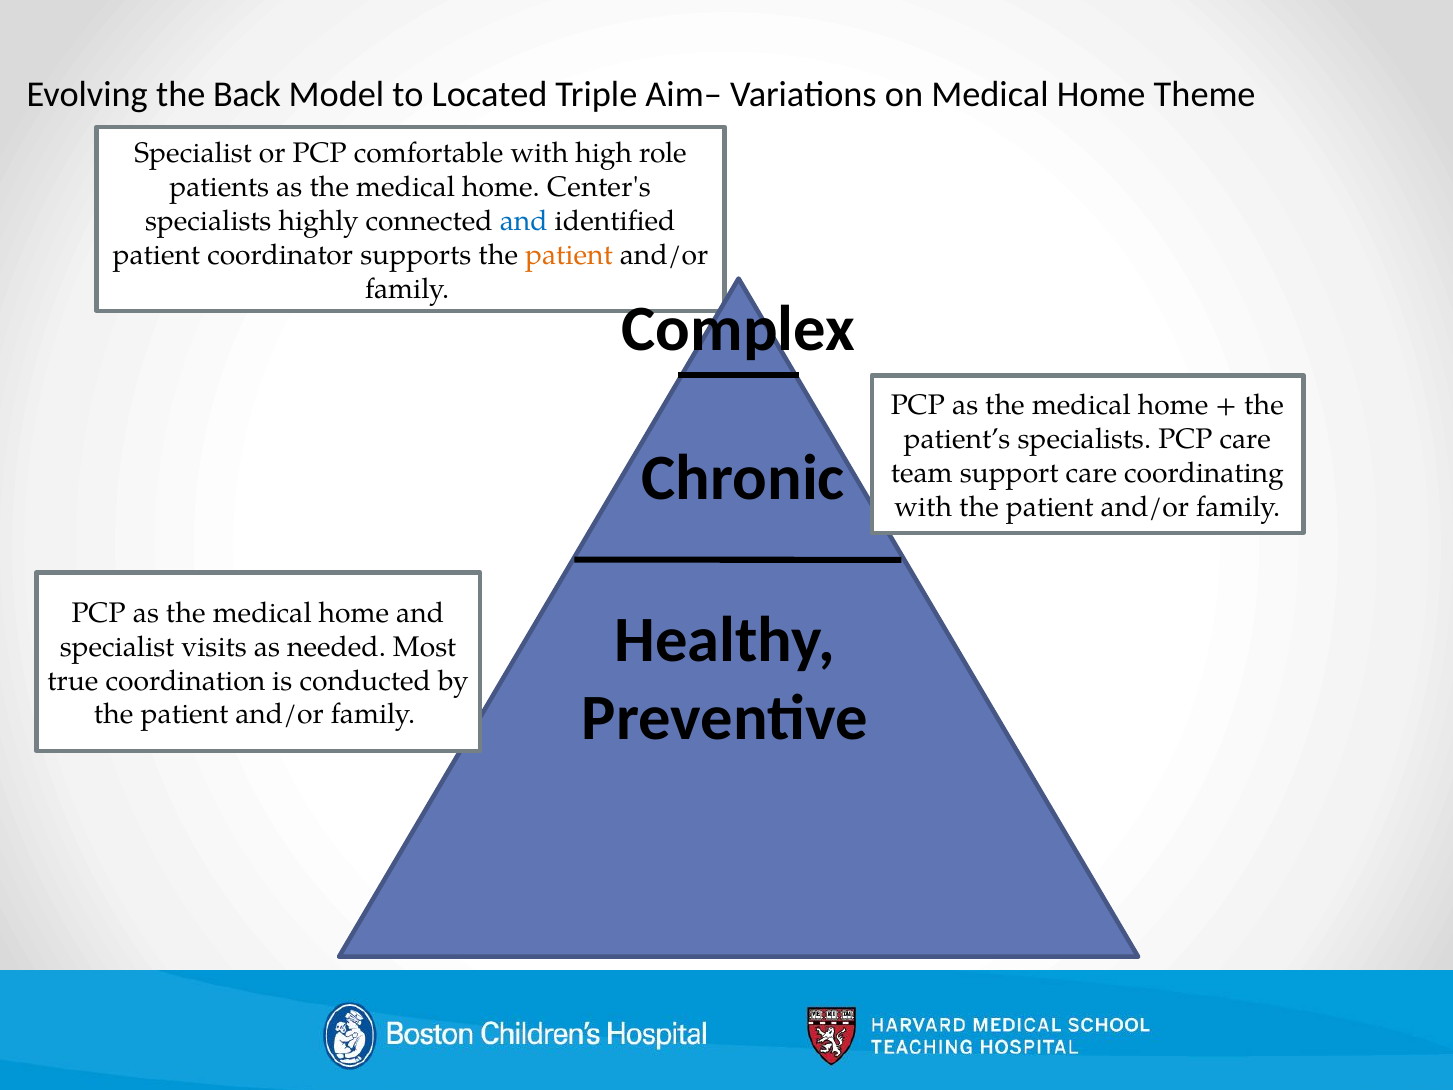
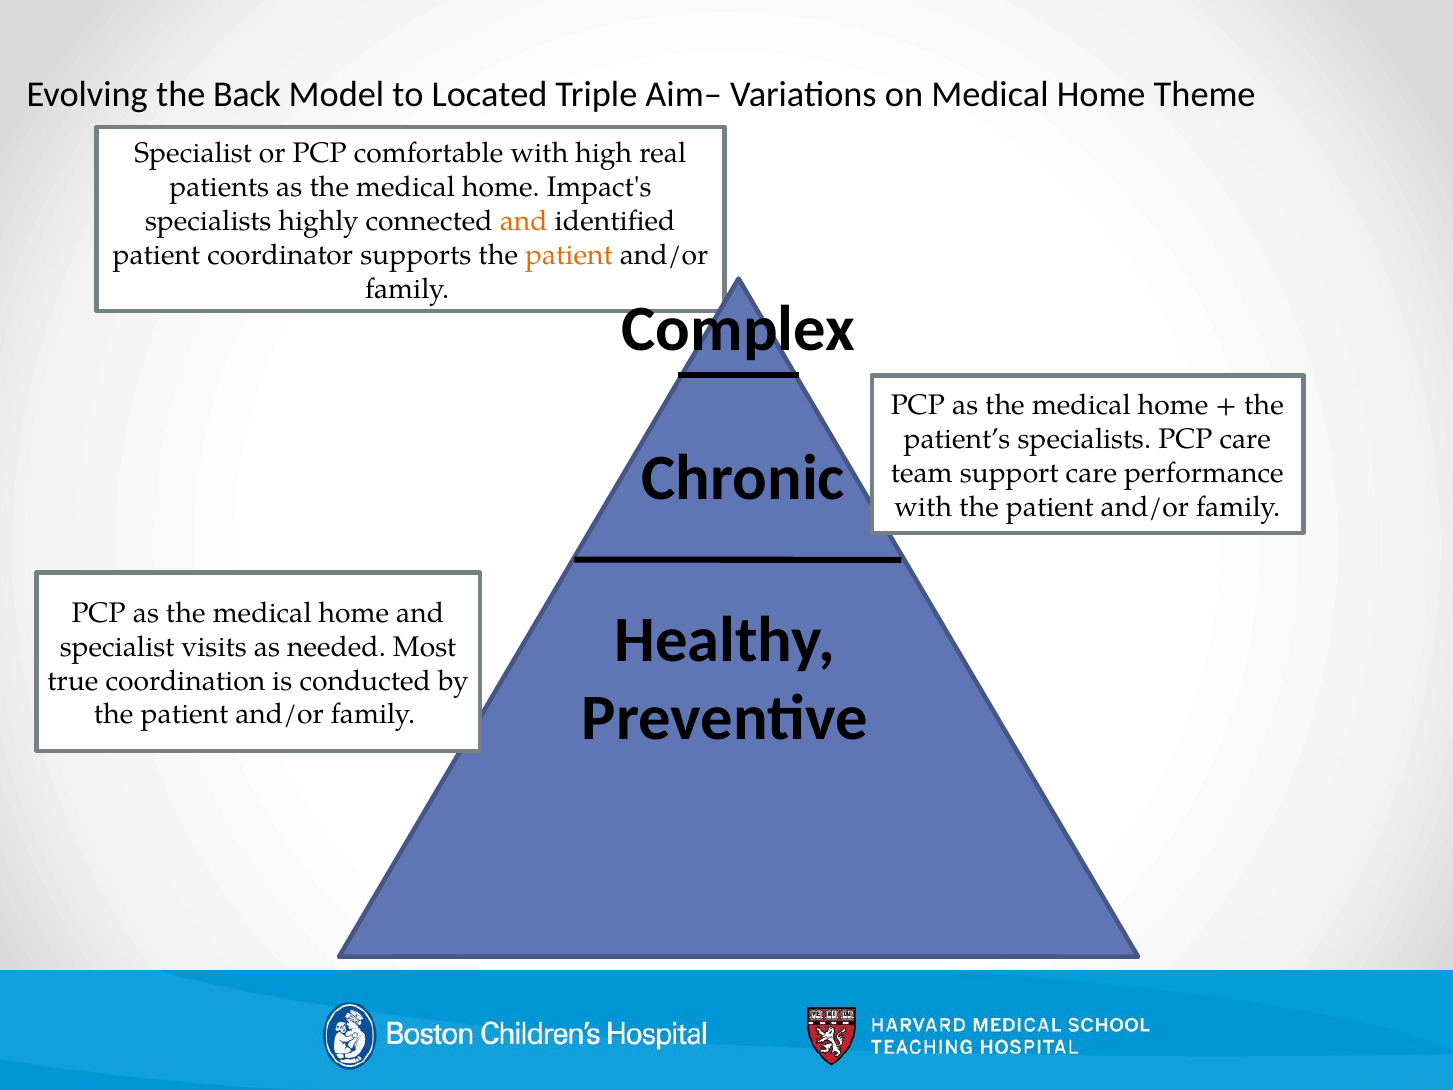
role: role -> real
Center's: Center's -> Impact's
and at (524, 221) colour: blue -> orange
coordinating: coordinating -> performance
